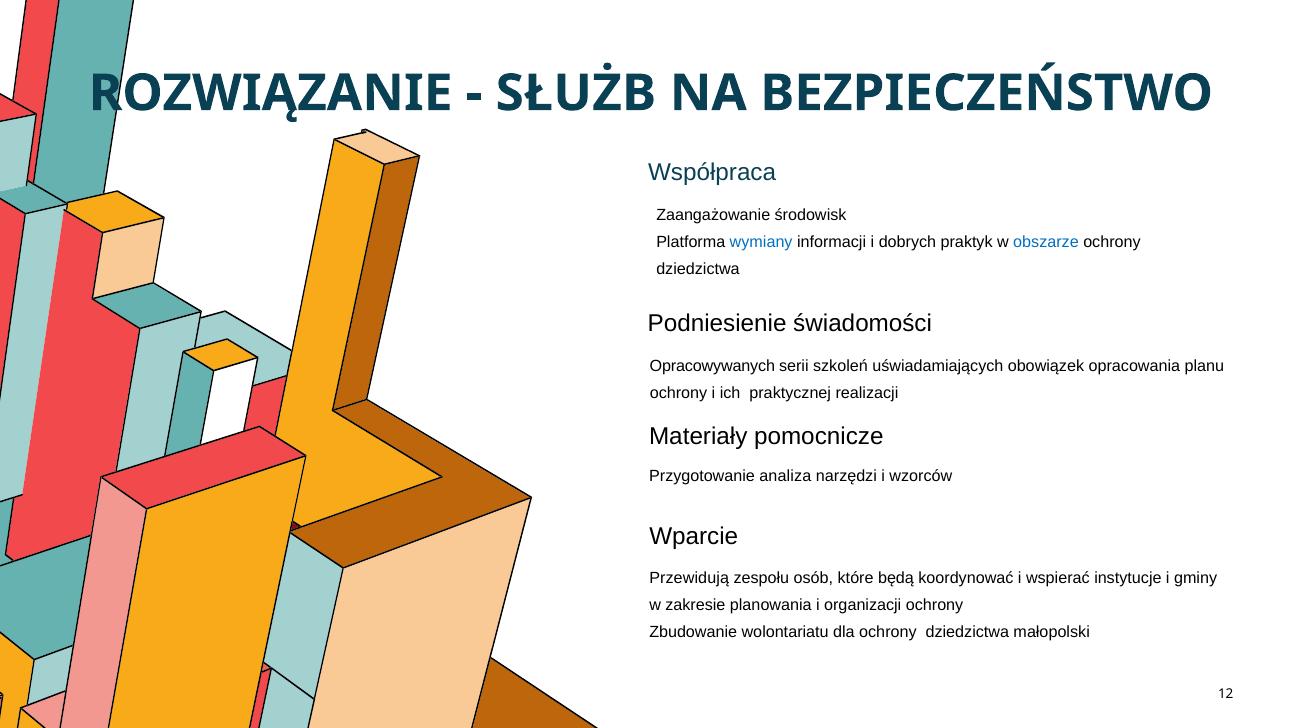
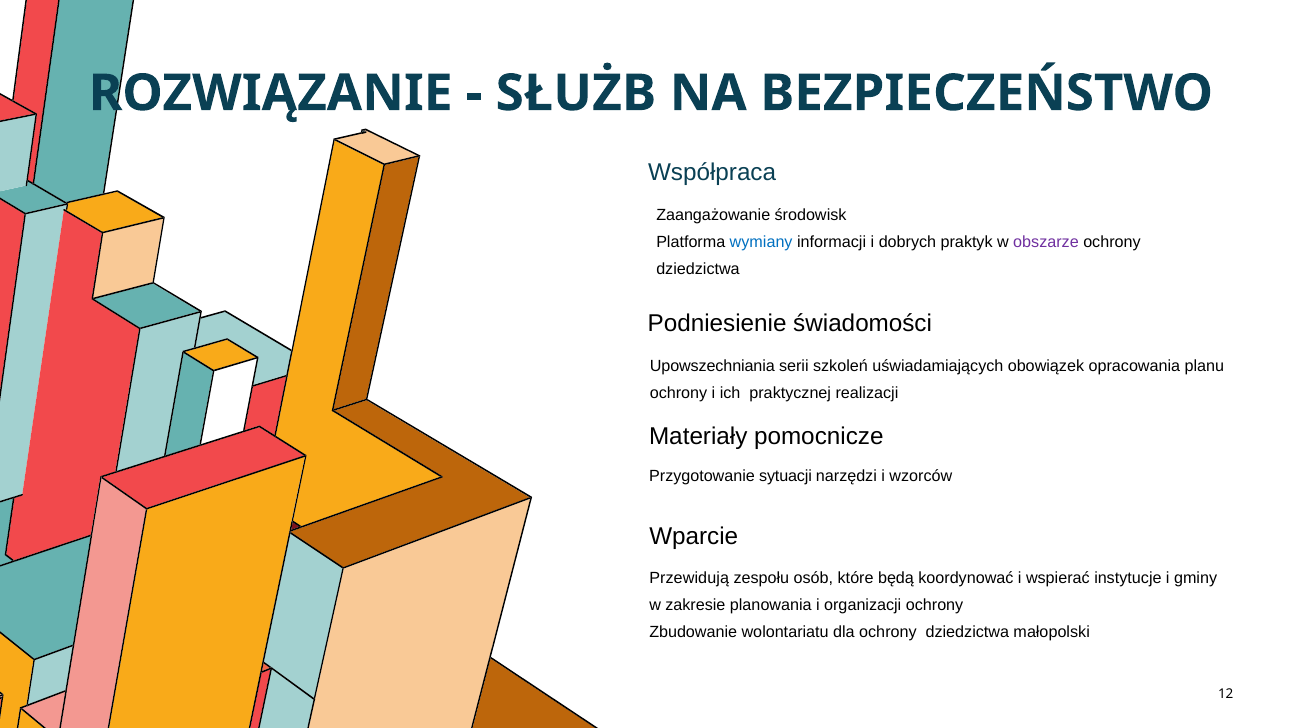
obszarze colour: blue -> purple
Opracowywanych: Opracowywanych -> Upowszechniania
analiza: analiza -> sytuacji
